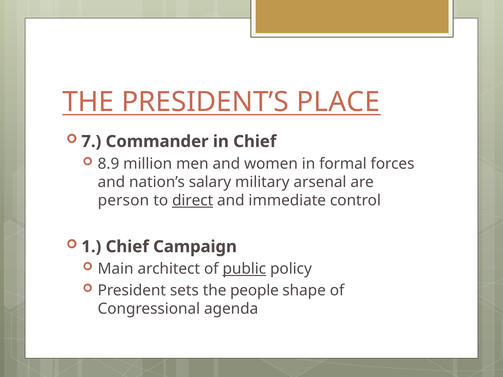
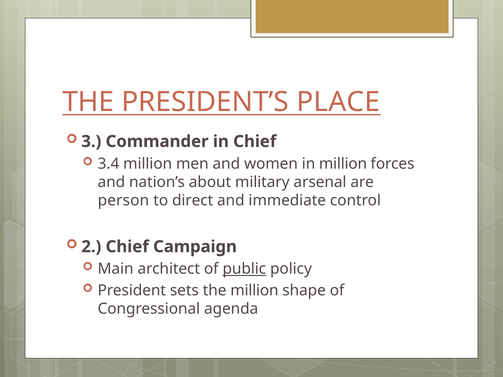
7: 7 -> 3
8.9: 8.9 -> 3.4
in formal: formal -> million
salary: salary -> about
direct underline: present -> none
1: 1 -> 2
the people: people -> million
